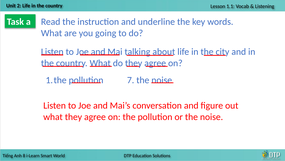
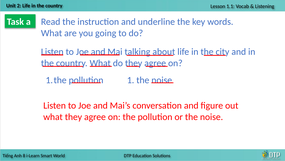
7: 7 -> 1
